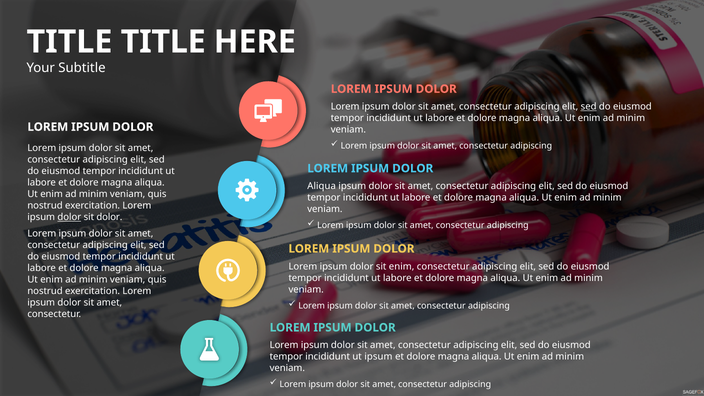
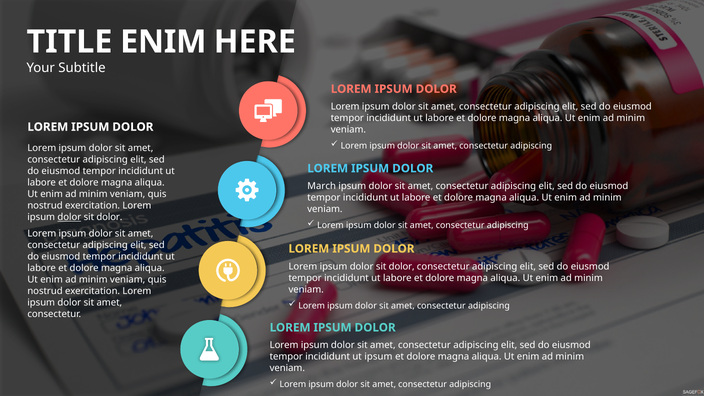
TITLE at (163, 42): TITLE -> ENIM
sed at (589, 107) underline: present -> none
Aliqua at (322, 186): Aliqua -> March
enim at (402, 266): enim -> dolor
